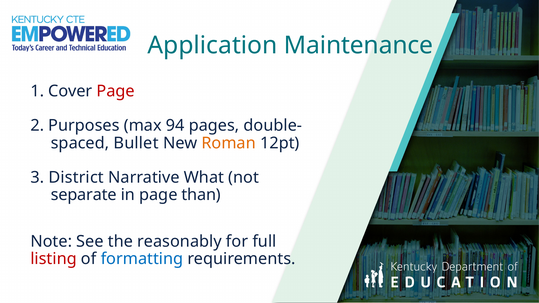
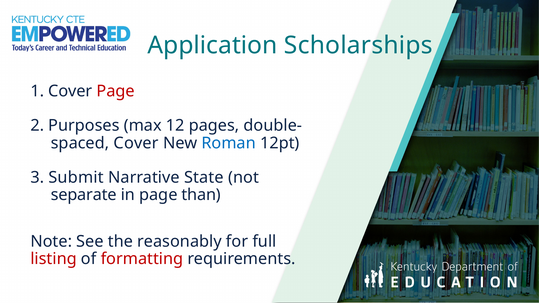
Maintenance: Maintenance -> Scholarships
94: 94 -> 12
Bullet at (136, 143): Bullet -> Cover
Roman colour: orange -> blue
District: District -> Submit
What: What -> State
formatting colour: blue -> red
